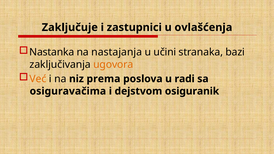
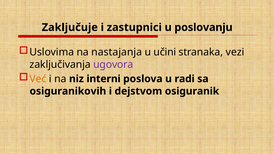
ovlašćenja: ovlašćenja -> poslovanju
Nastanka: Nastanka -> Uslovima
bazi: bazi -> vezi
ugovora colour: orange -> purple
prema: prema -> interni
osiguravačima: osiguravačima -> osiguranikovih
